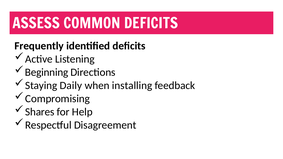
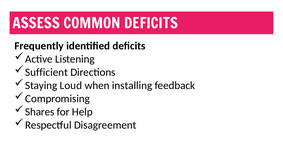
Beginning: Beginning -> Sufficient
Daily: Daily -> Loud
